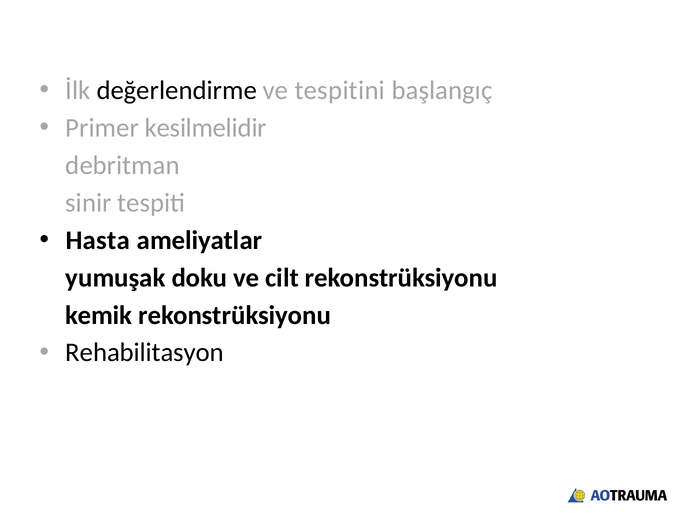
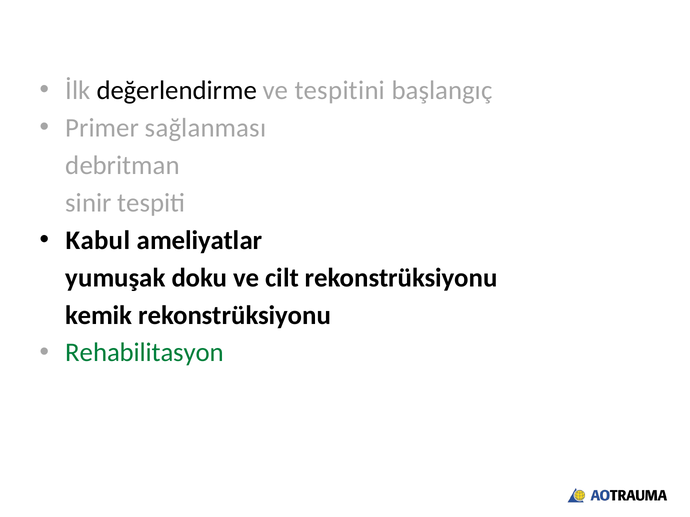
kesilmelidir: kesilmelidir -> sağlanması
Hasta: Hasta -> Kabul
Rehabilitasyon colour: black -> green
